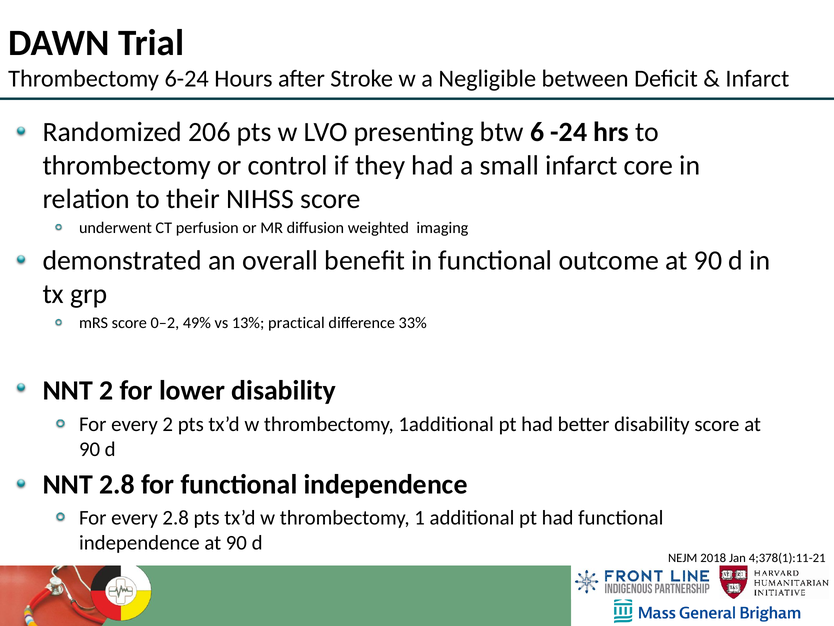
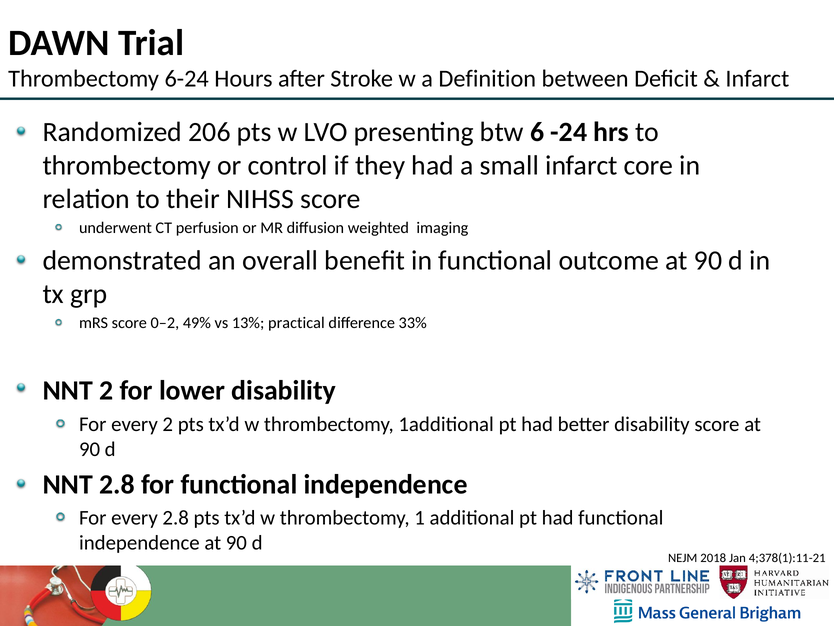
Negligible: Negligible -> Definition
